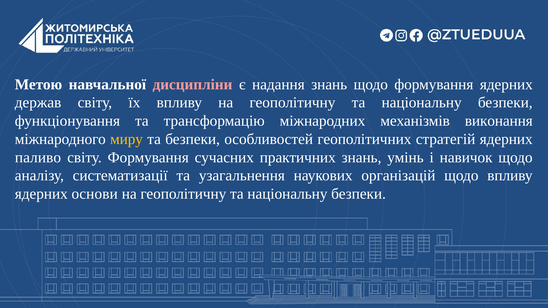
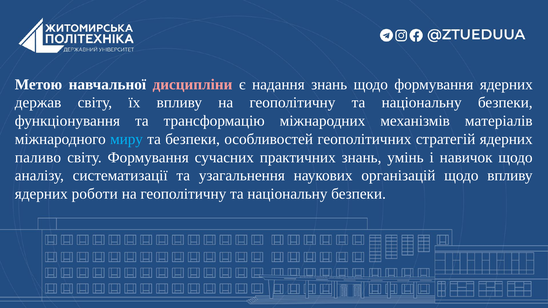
виконання: виконання -> матеріалів
миру colour: yellow -> light blue
основи: основи -> роботи
